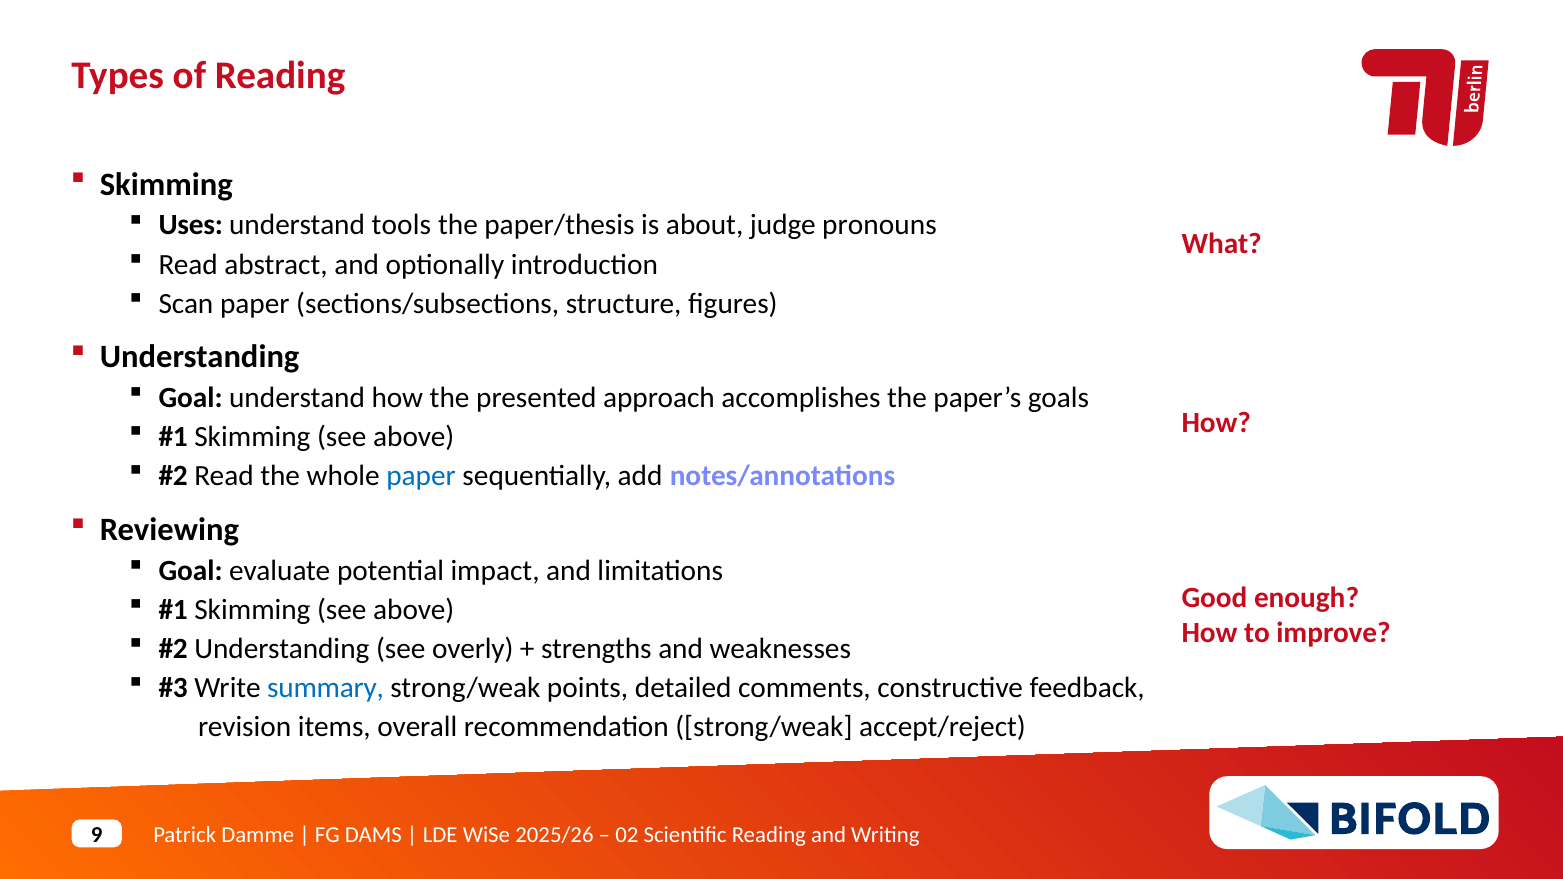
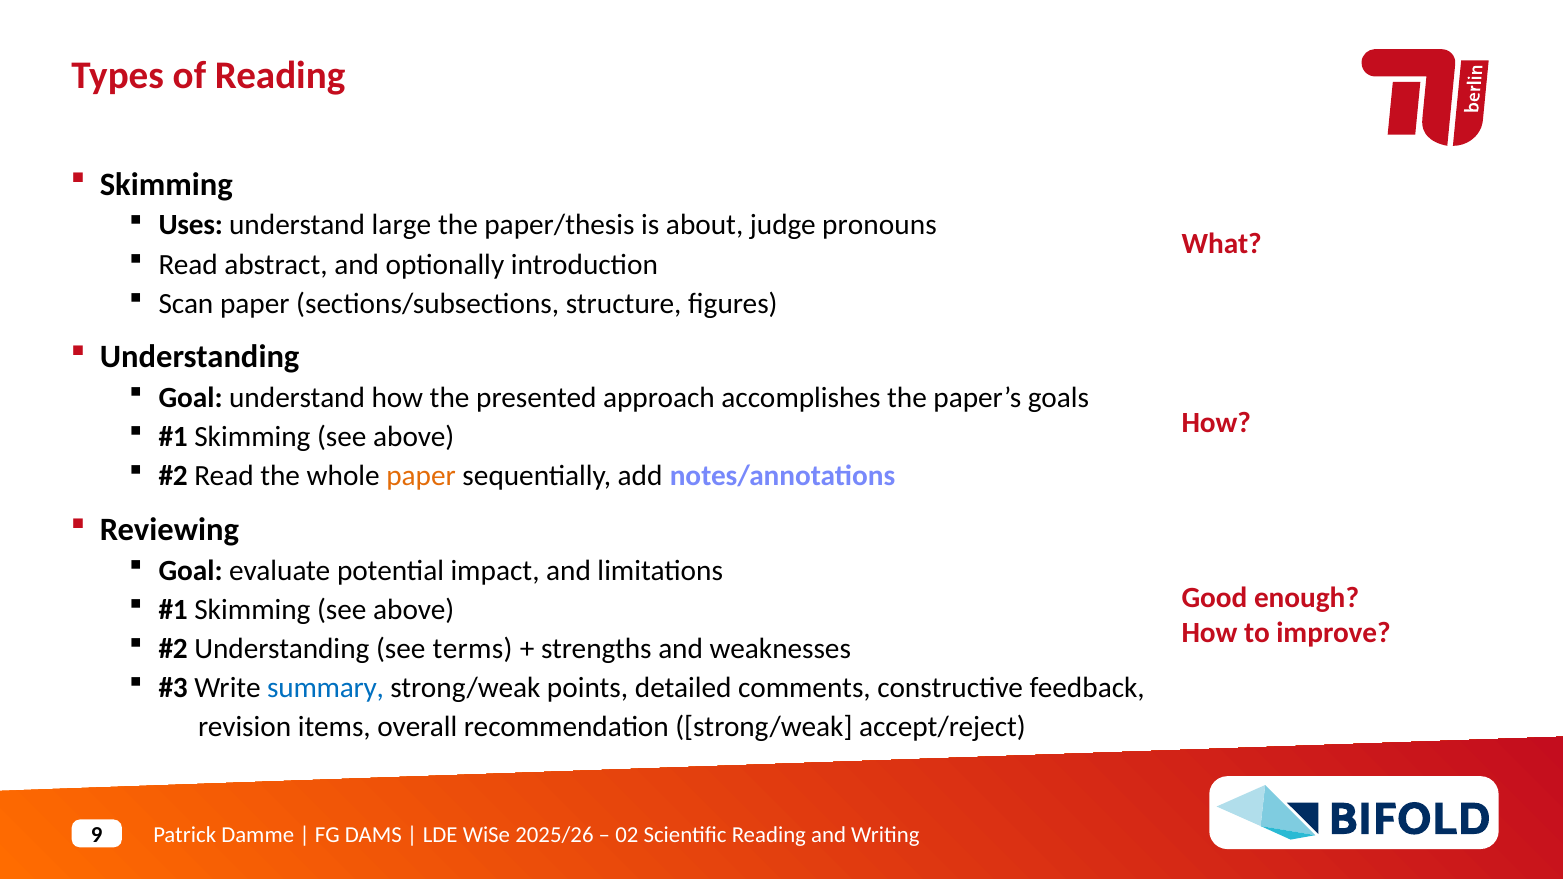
tools: tools -> large
paper at (421, 476) colour: blue -> orange
overly: overly -> terms
